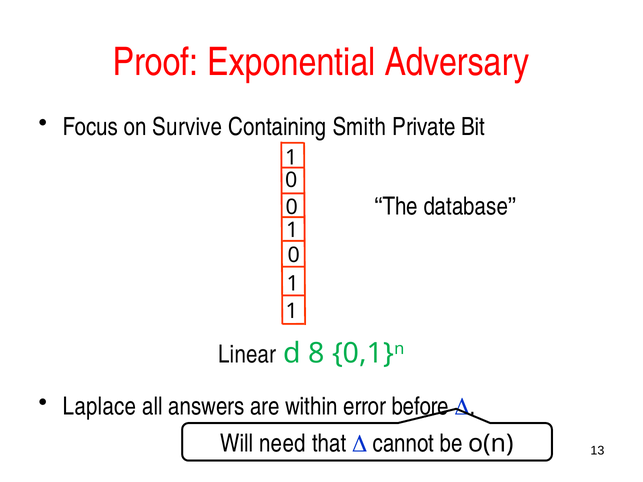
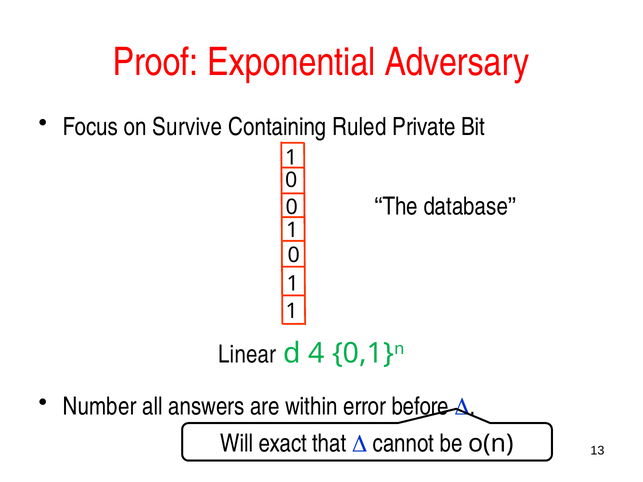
Smith: Smith -> Ruled
8: 8 -> 4
Laplace: Laplace -> Number
need: need -> exact
